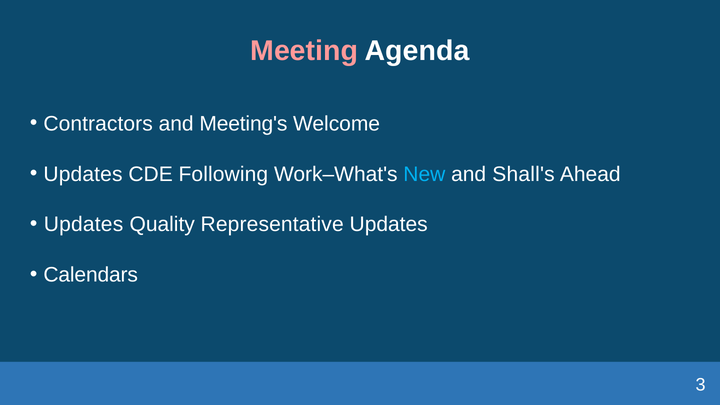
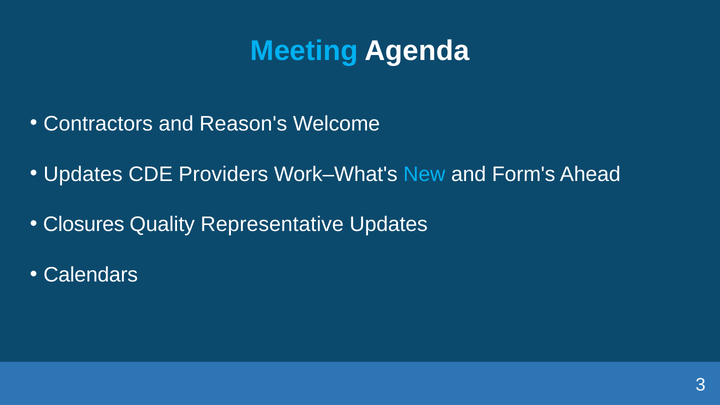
Meeting colour: pink -> light blue
Meeting's: Meeting's -> Reason's
Following: Following -> Providers
Shall's: Shall's -> Form's
Updates at (84, 225): Updates -> Closures
